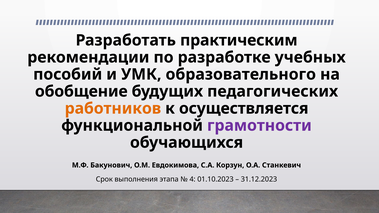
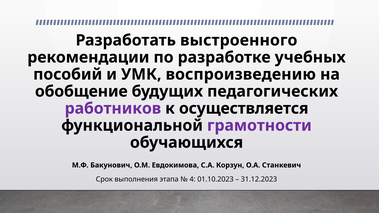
практическим: практическим -> выстроенного
образовательного: образовательного -> воспроизведению
работников colour: orange -> purple
